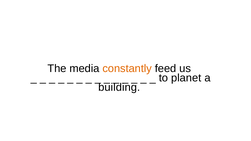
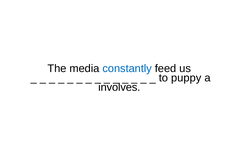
constantly colour: orange -> blue
planet: planet -> puppy
building: building -> involves
